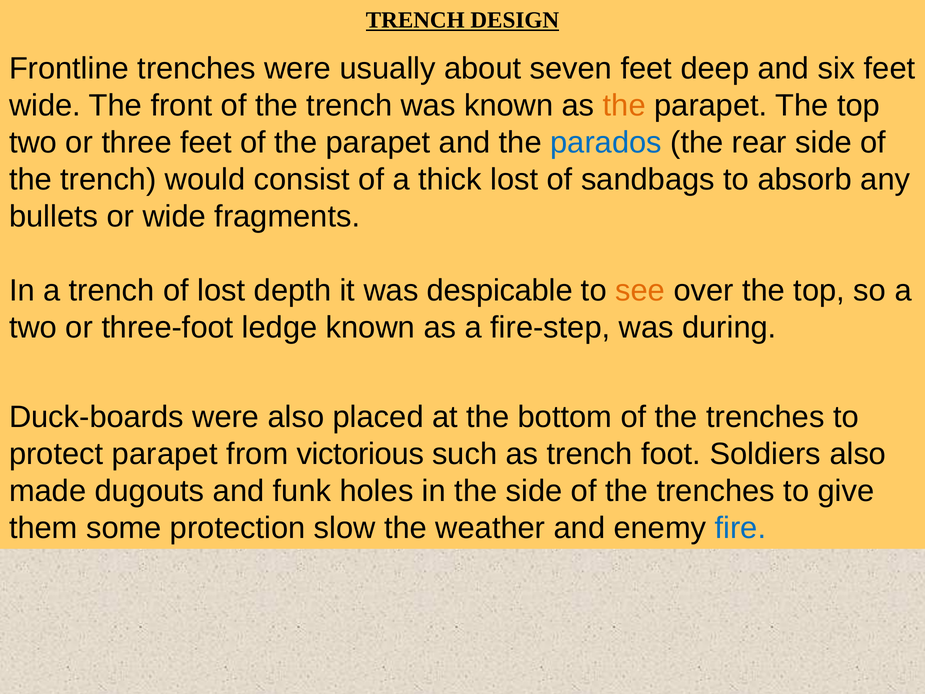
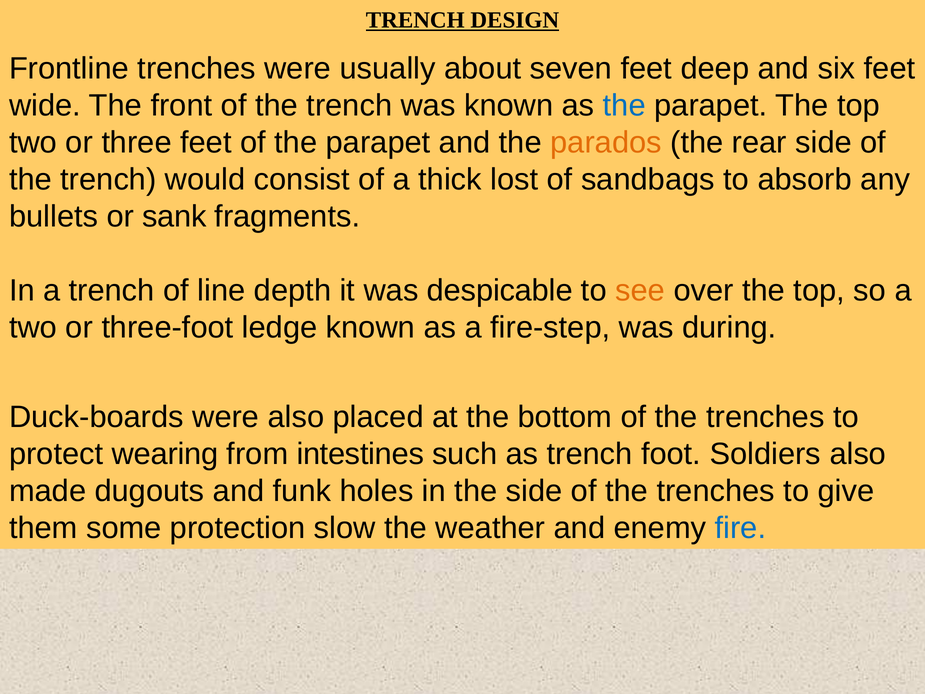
the at (624, 105) colour: orange -> blue
parados colour: blue -> orange
or wide: wide -> sank
of lost: lost -> line
protect parapet: parapet -> wearing
victorious: victorious -> intestines
